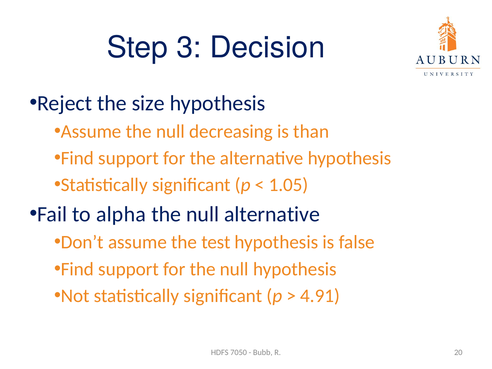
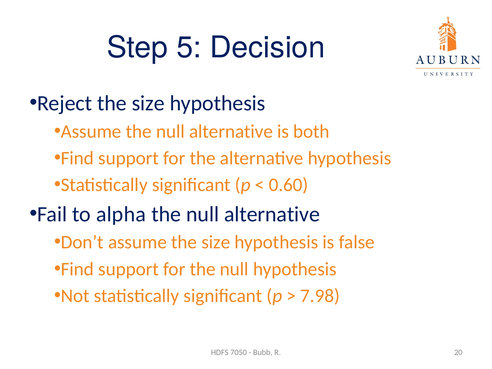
3: 3 -> 5
Assume the null decreasing: decreasing -> alternative
than: than -> both
1.05: 1.05 -> 0.60
assume the test: test -> size
4.91: 4.91 -> 7.98
